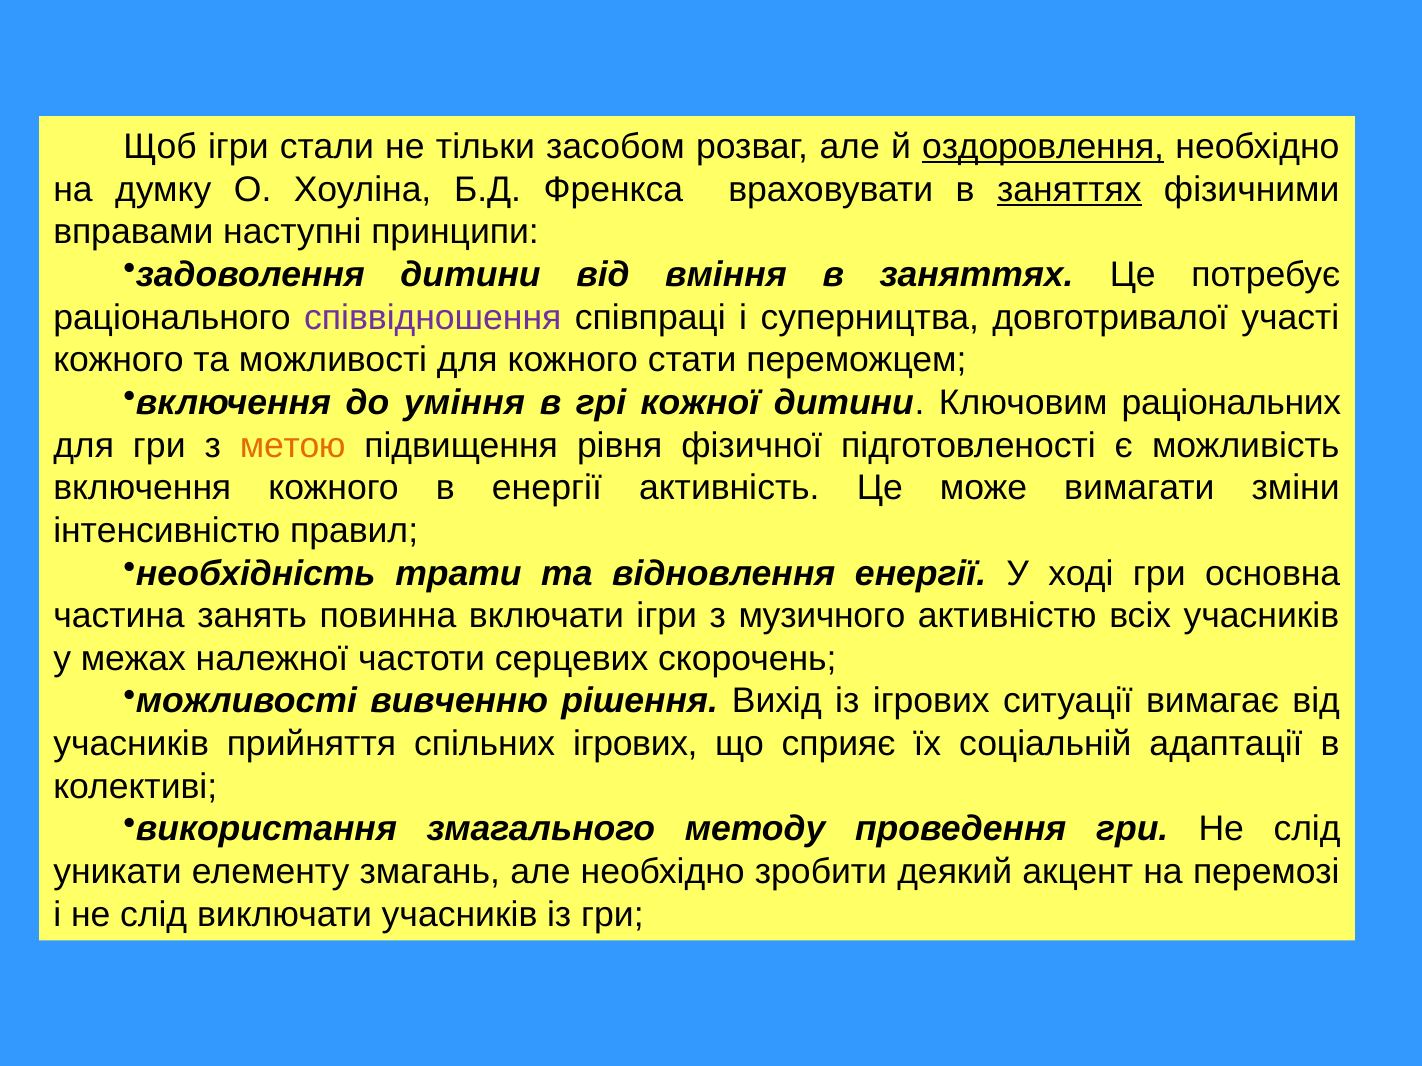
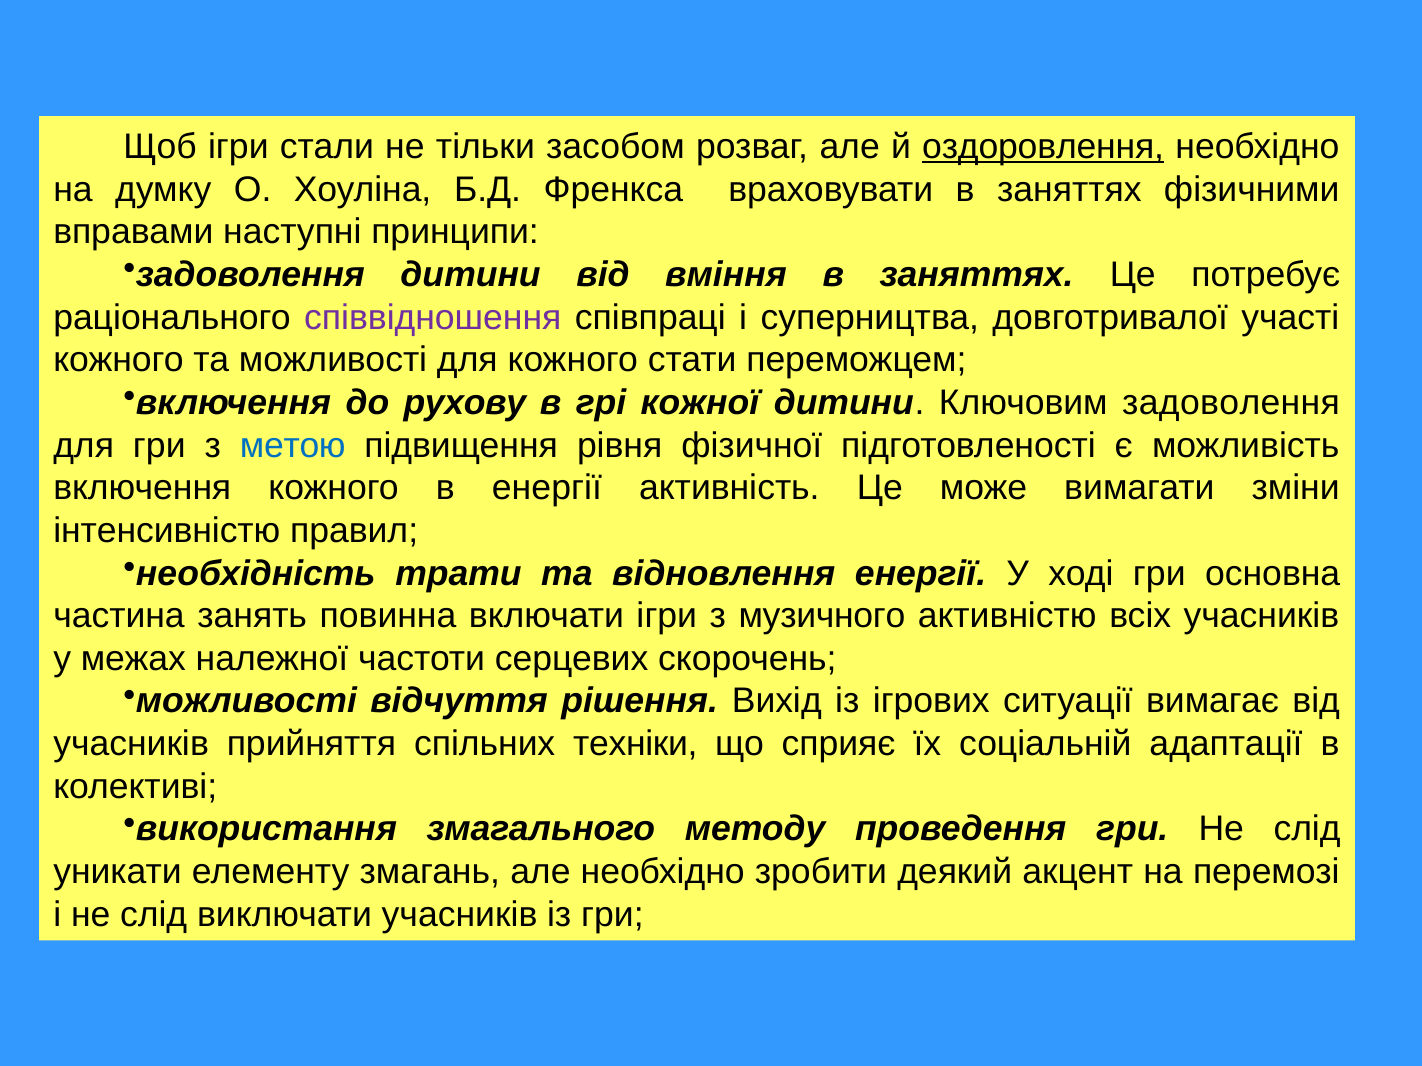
заняттях at (1069, 190) underline: present -> none
уміння: уміння -> рухову
Ключовим раціональних: раціональних -> задоволення
метою colour: orange -> blue
вивченню: вивченню -> відчуття
спільних ігрових: ігрових -> техніки
